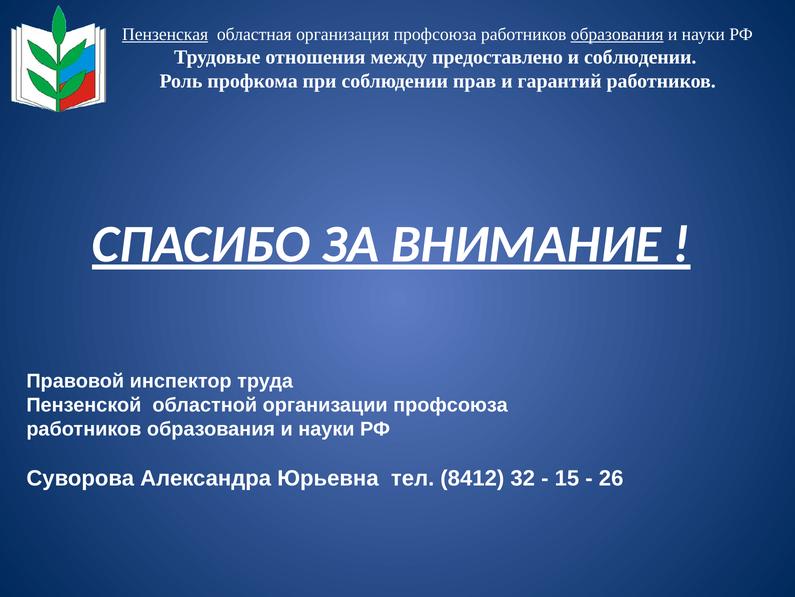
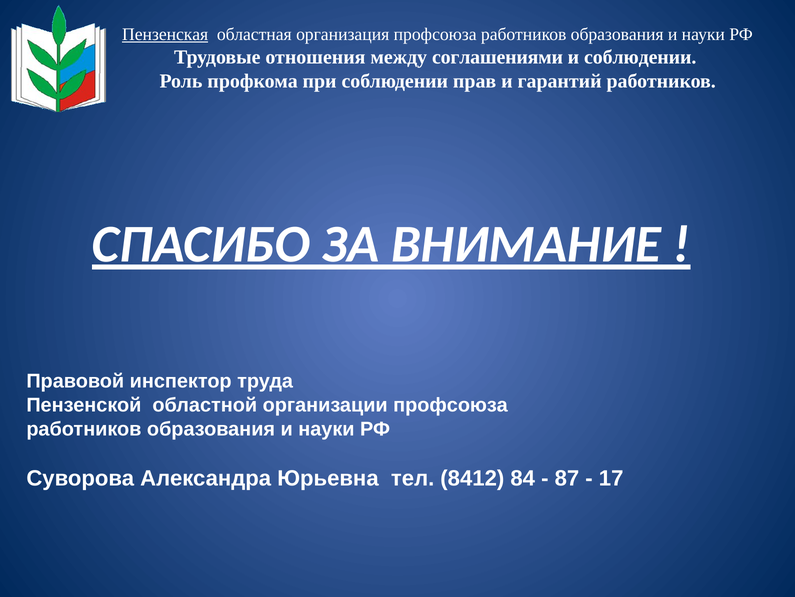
образования at (617, 35) underline: present -> none
предоставлено: предоставлено -> соглашениями
32: 32 -> 84
15: 15 -> 87
26: 26 -> 17
